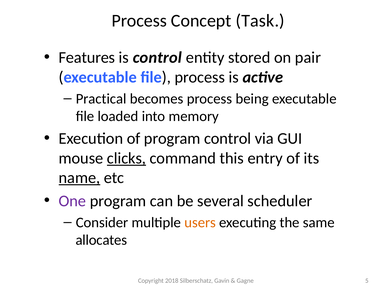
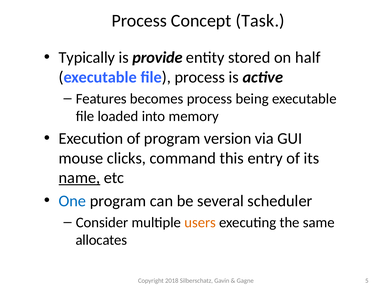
Features: Features -> Typically
is control: control -> provide
pair: pair -> half
Practical: Practical -> Features
program control: control -> version
clicks underline: present -> none
One colour: purple -> blue
